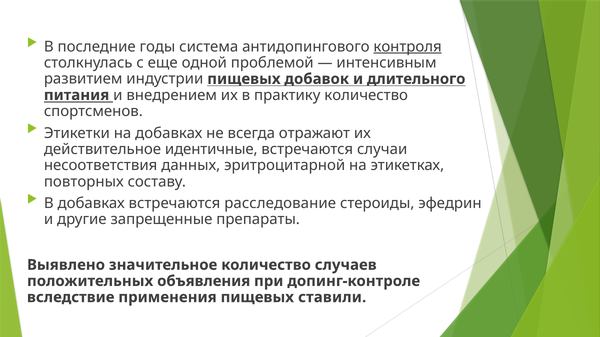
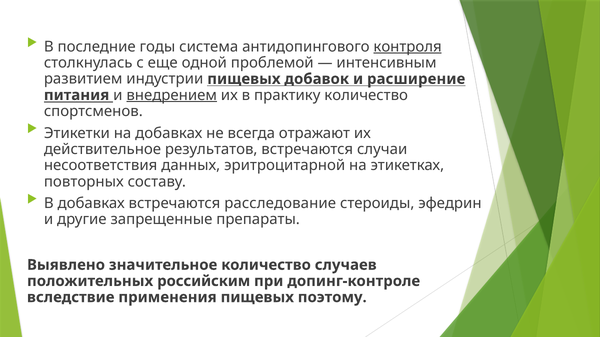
длительного: длительного -> расширение
внедрением underline: none -> present
идентичные: идентичные -> результатов
объявления: объявления -> российским
ставили: ставили -> поэтому
